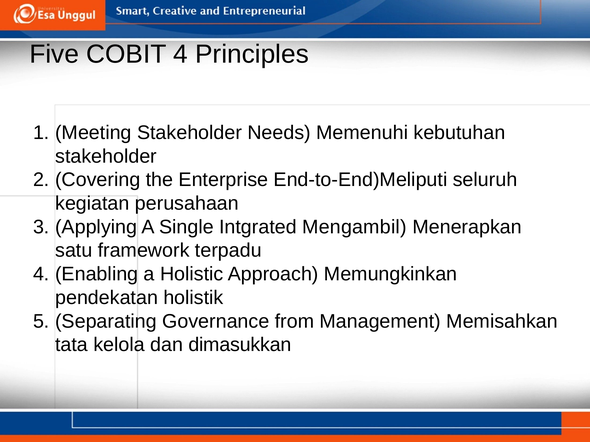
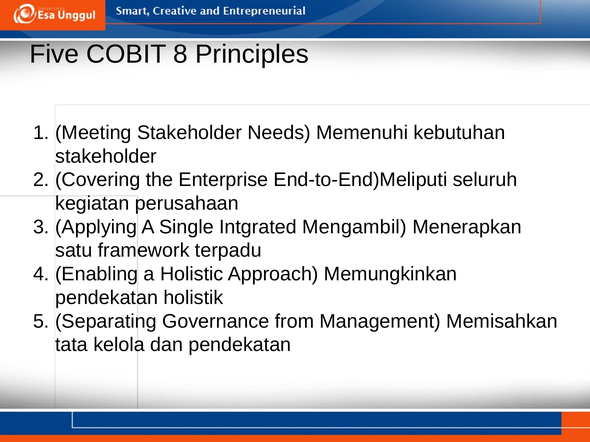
COBIT 4: 4 -> 8
dan dimasukkan: dimasukkan -> pendekatan
